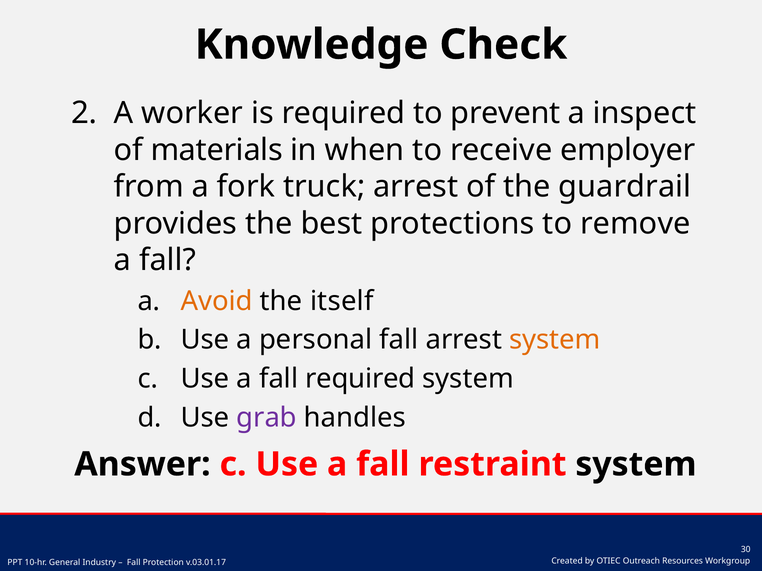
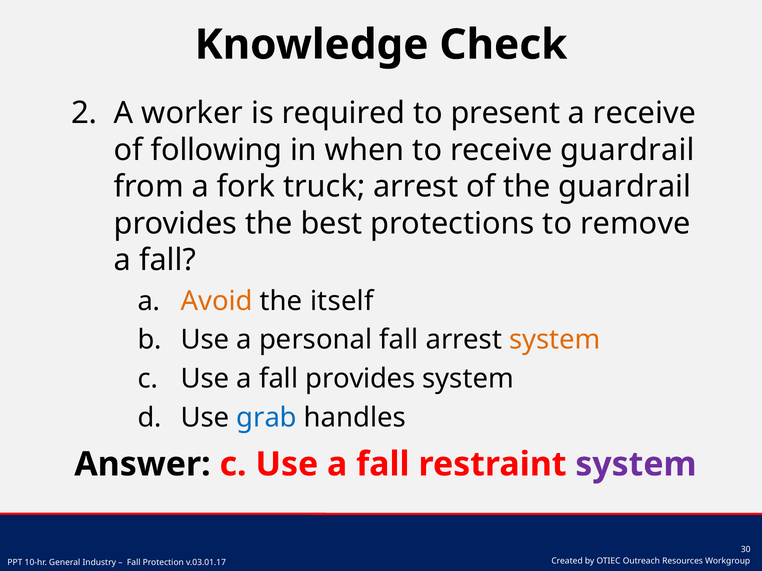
prevent: prevent -> present
a inspect: inspect -> receive
materials: materials -> following
receive employer: employer -> guardrail
fall required: required -> provides
grab colour: purple -> blue
system at (636, 465) colour: black -> purple
